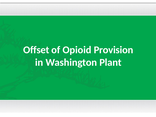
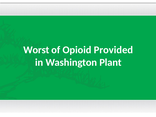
Offset: Offset -> Worst
Provision: Provision -> Provided
